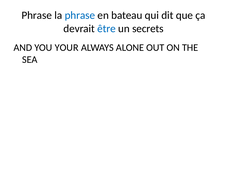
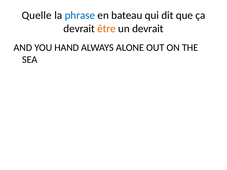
Phrase at (37, 15): Phrase -> Quelle
être colour: blue -> orange
un secrets: secrets -> devrait
YOUR: YOUR -> HAND
